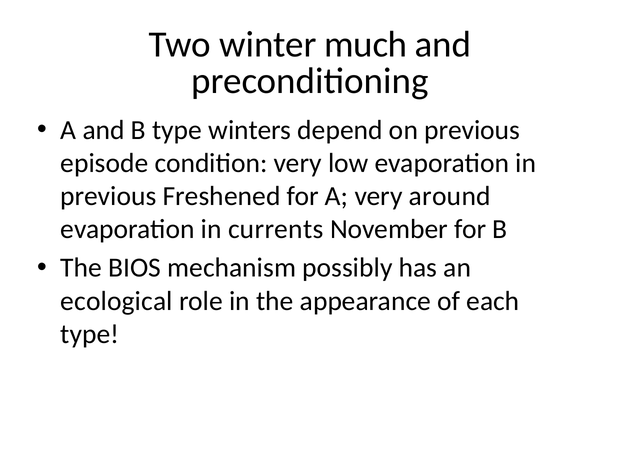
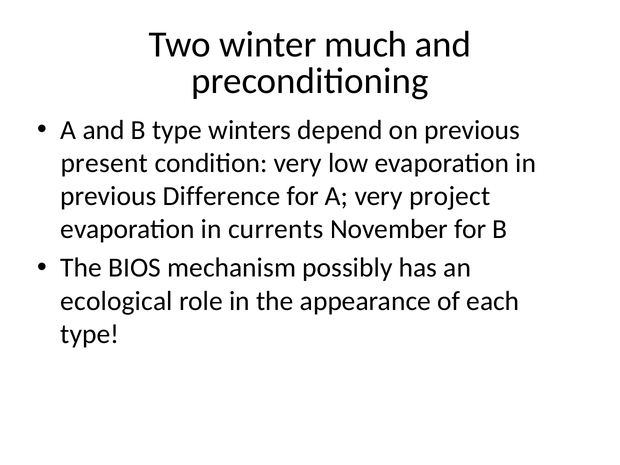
episode: episode -> present
Freshened: Freshened -> Difference
around: around -> project
